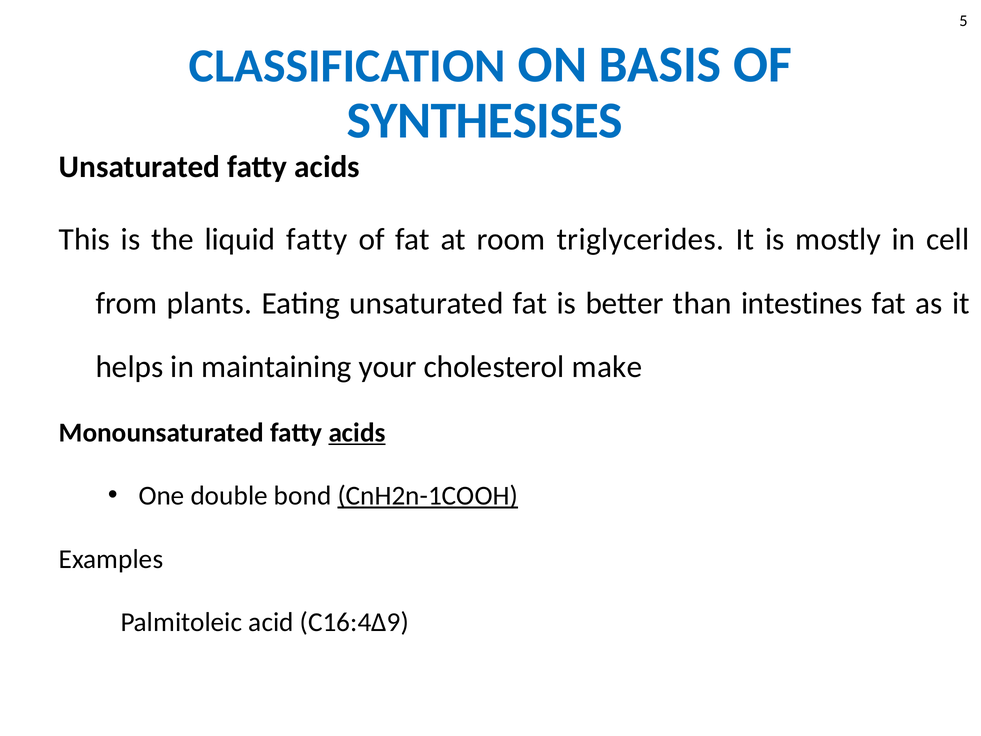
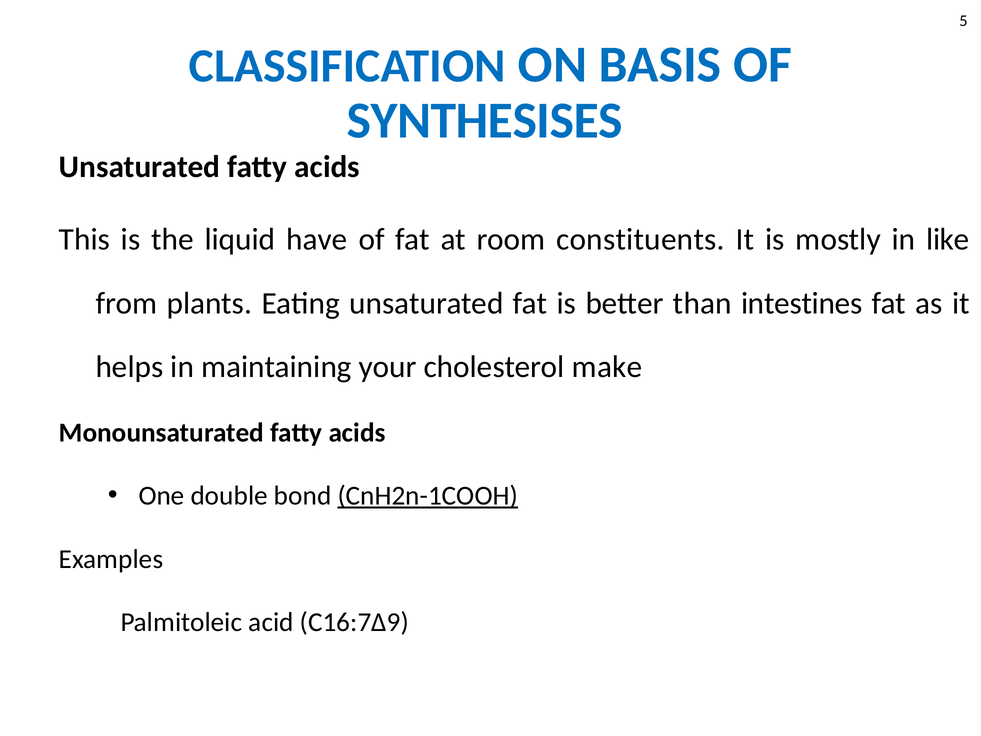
liquid fatty: fatty -> have
triglycerides: triglycerides -> constituents
cell: cell -> like
acids at (357, 432) underline: present -> none
C16:4∆9: C16:4∆9 -> C16:7∆9
